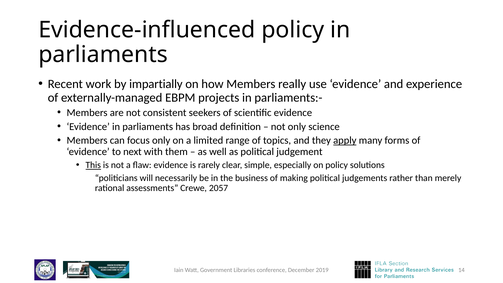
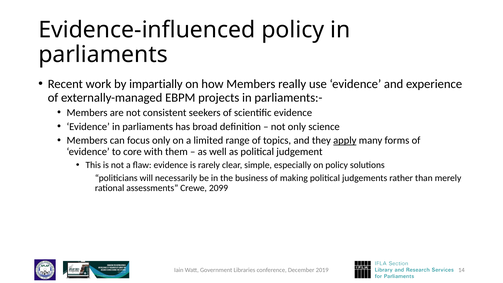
next: next -> core
This underline: present -> none
2057: 2057 -> 2099
